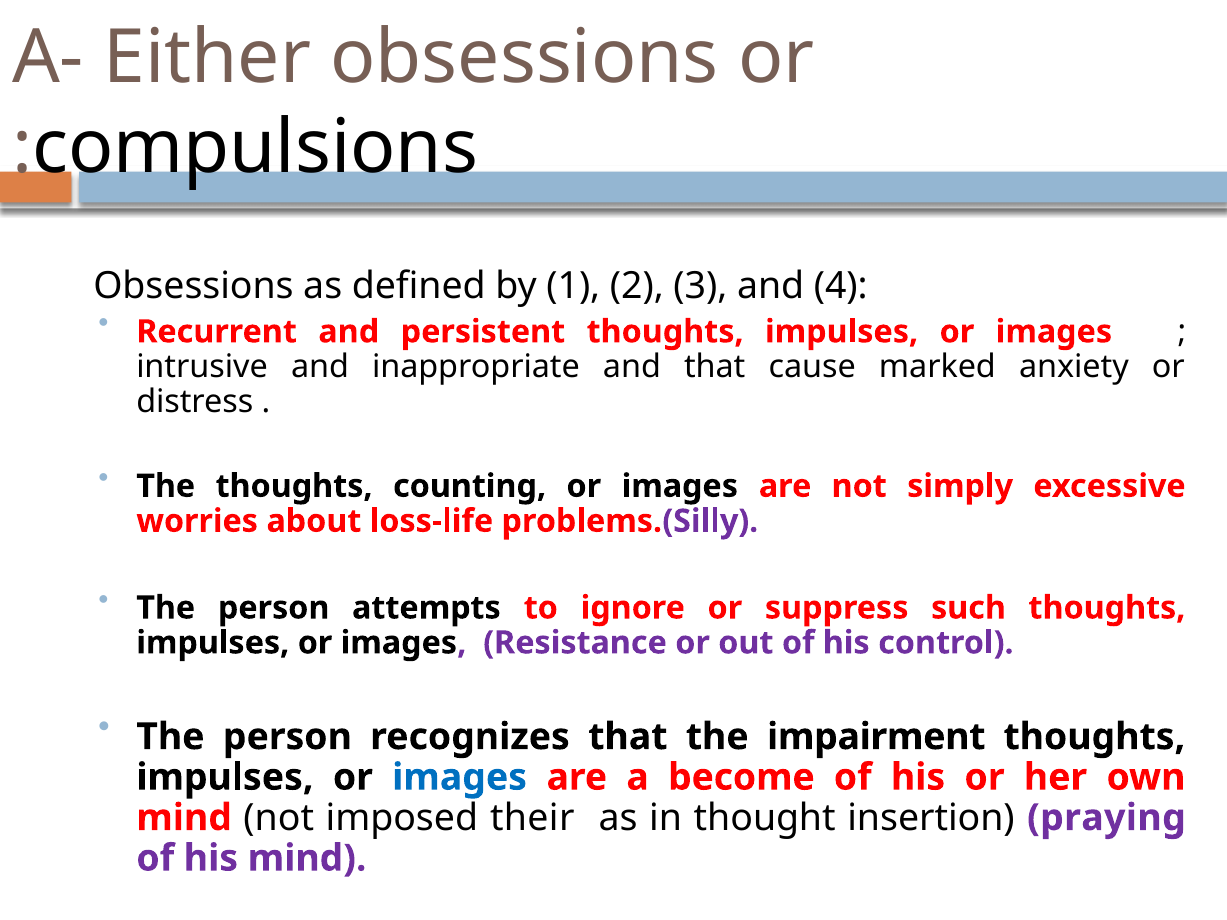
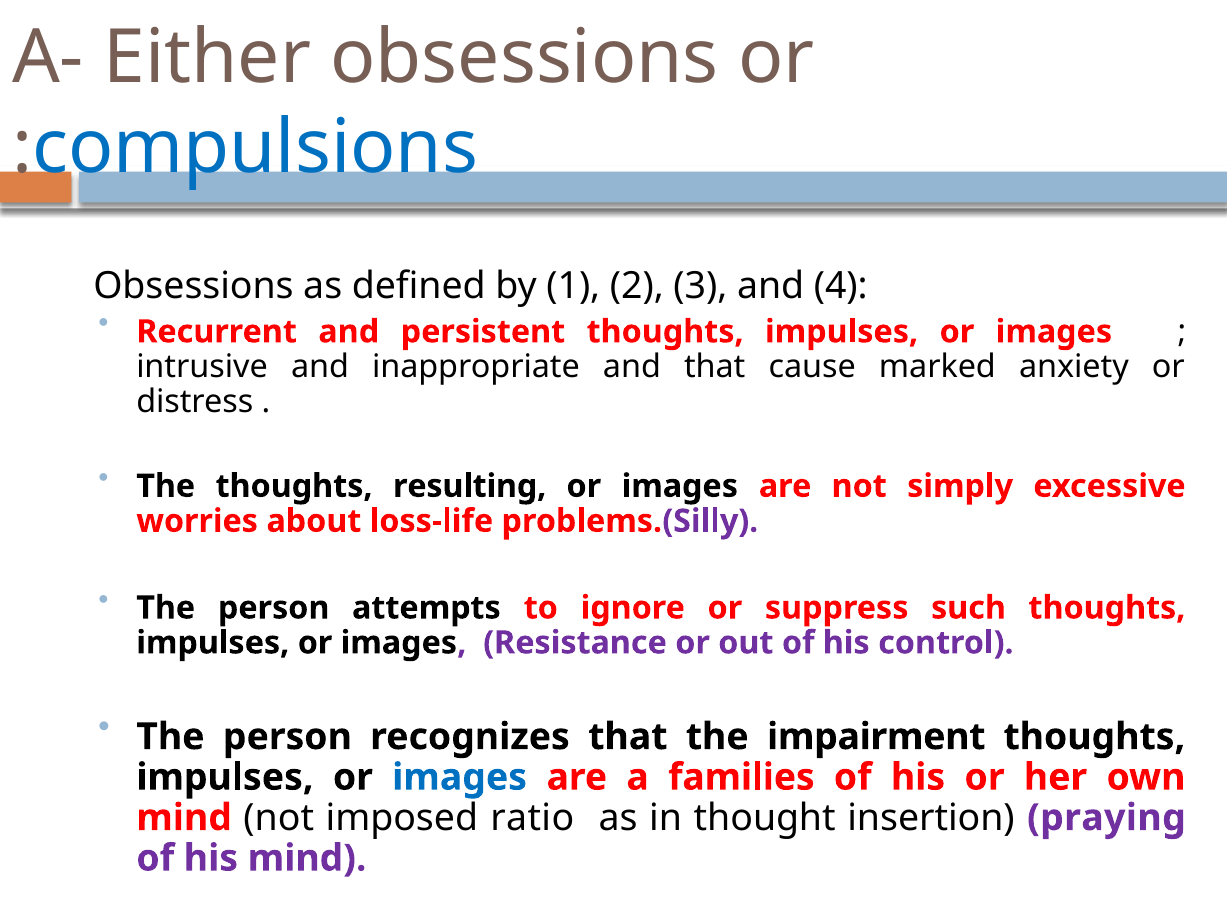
compulsions colour: black -> blue
counting: counting -> resulting
become: become -> families
their: their -> ratio
